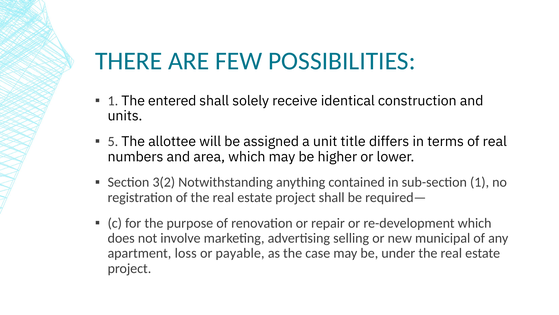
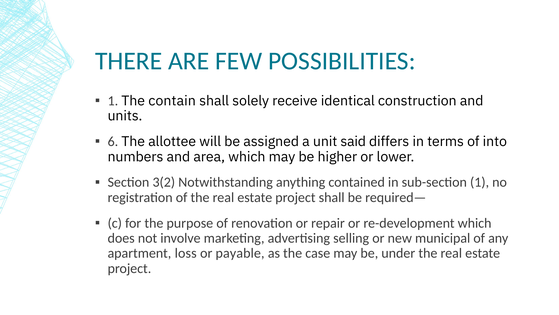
entered: entered -> contain
5: 5 -> 6
title: title -> said
of real: real -> into
